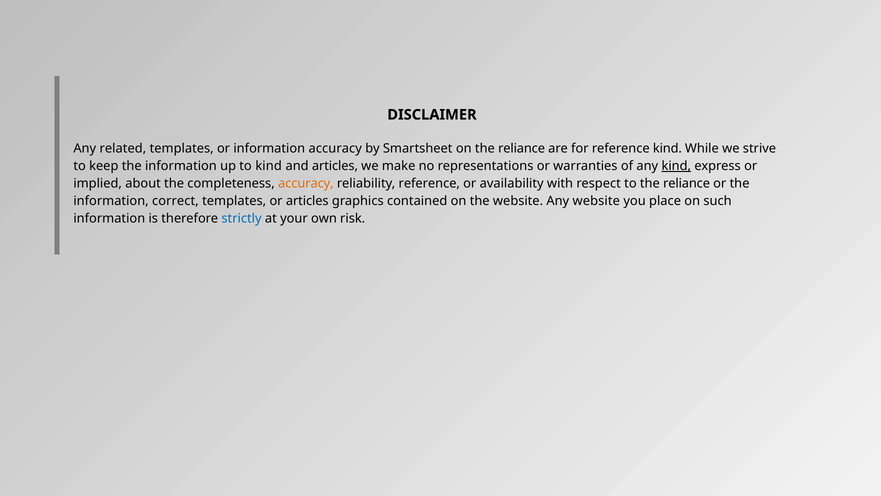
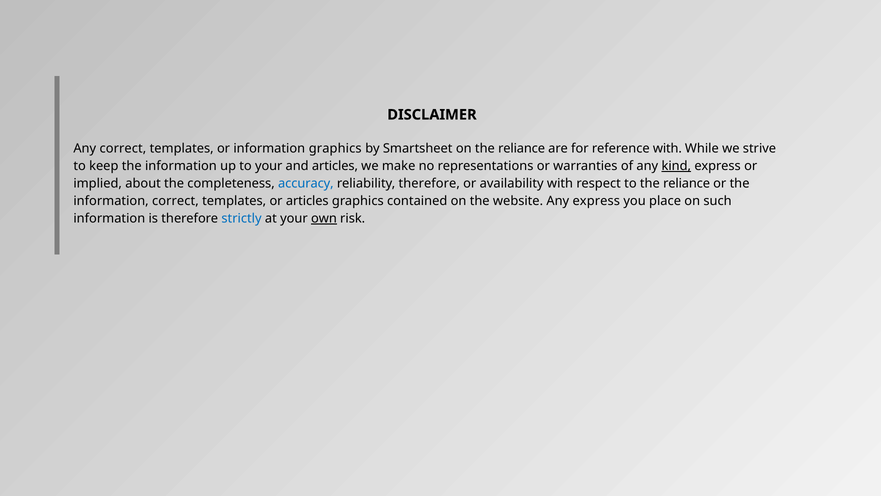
Any related: related -> correct
information accuracy: accuracy -> graphics
reference kind: kind -> with
to kind: kind -> your
accuracy at (306, 183) colour: orange -> blue
reliability reference: reference -> therefore
Any website: website -> express
own underline: none -> present
